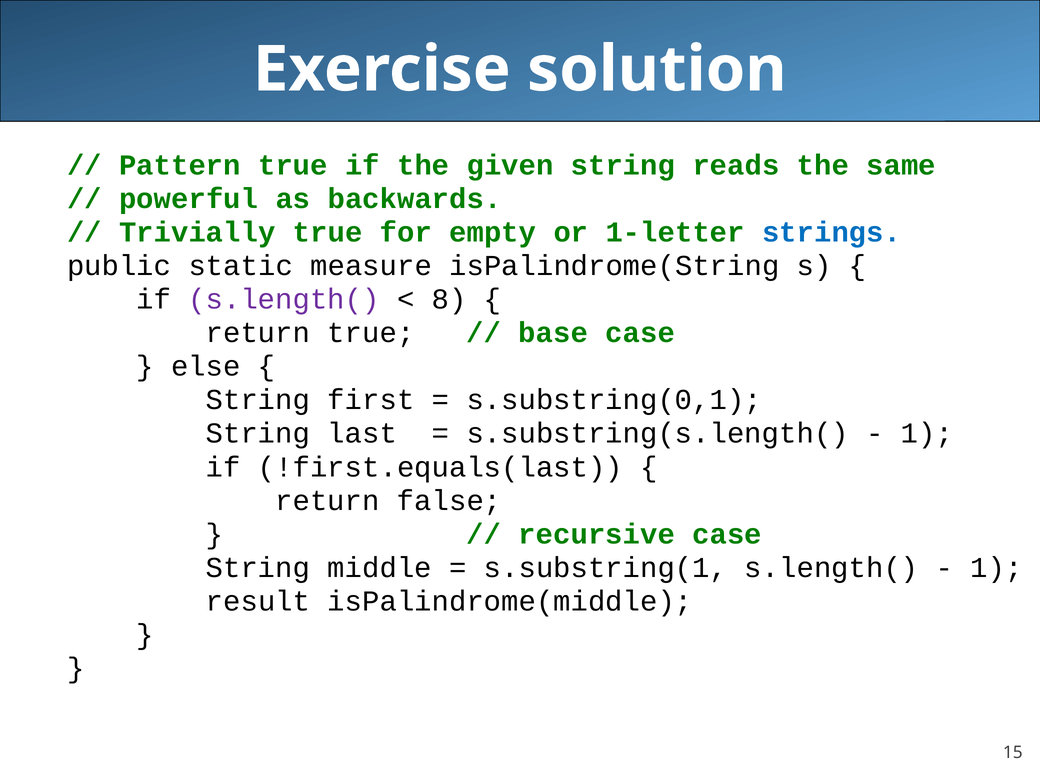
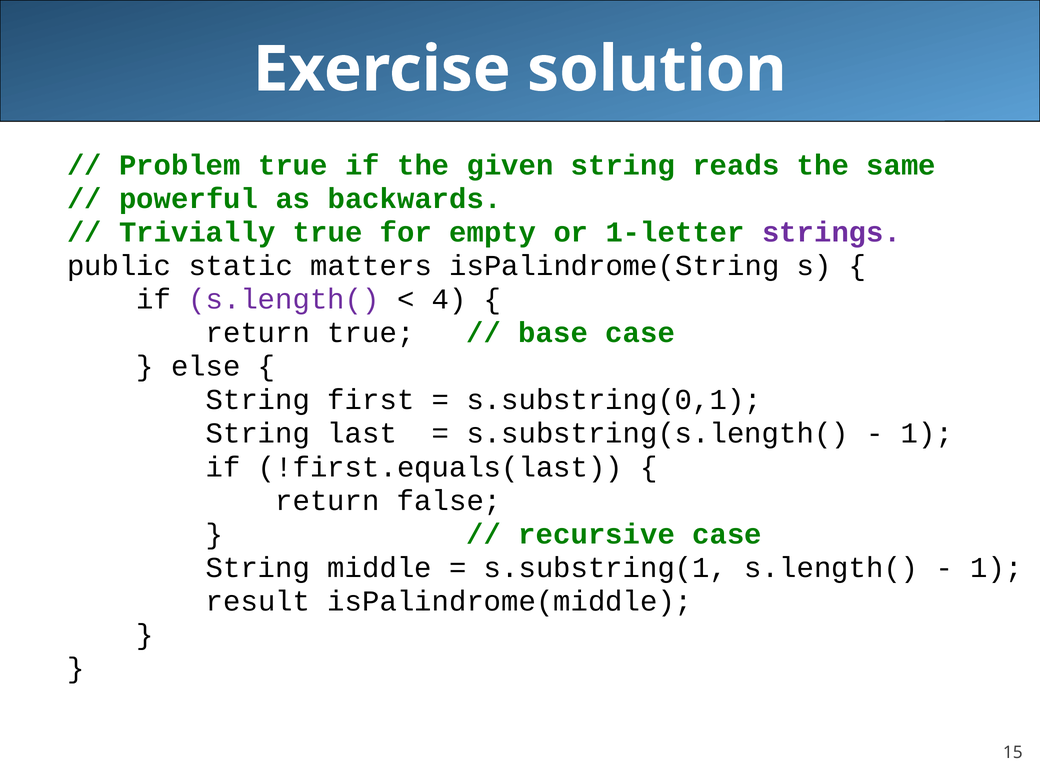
Pattern: Pattern -> Problem
strings colour: blue -> purple
measure: measure -> matters
8: 8 -> 4
